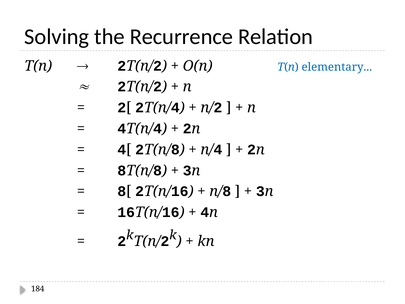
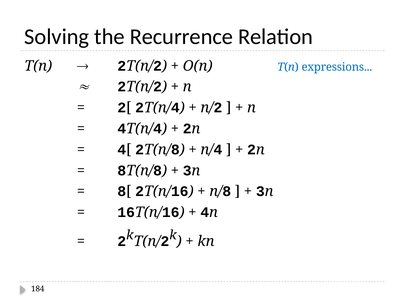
elementary: elementary -> expressions
